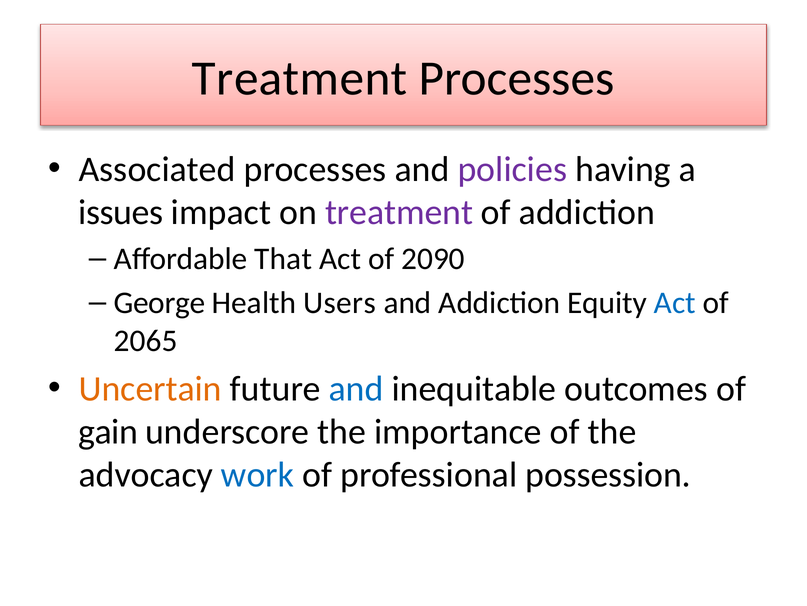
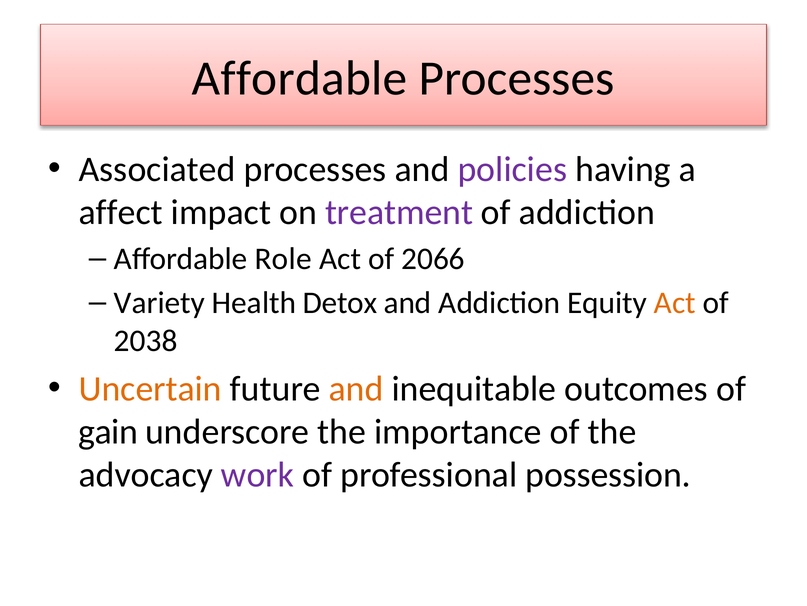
Treatment at (300, 78): Treatment -> Affordable
issues: issues -> affect
That: That -> Role
2090: 2090 -> 2066
George: George -> Variety
Users: Users -> Detox
Act at (675, 303) colour: blue -> orange
2065: 2065 -> 2038
and at (356, 388) colour: blue -> orange
work colour: blue -> purple
